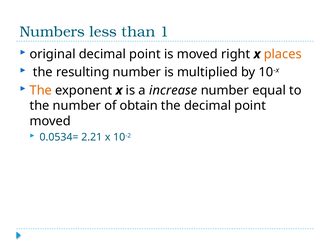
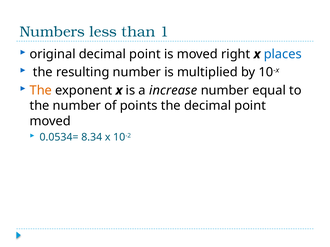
places colour: orange -> blue
obtain: obtain -> points
2.21: 2.21 -> 8.34
